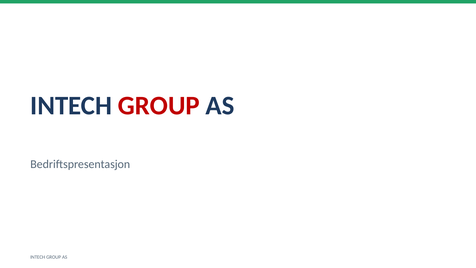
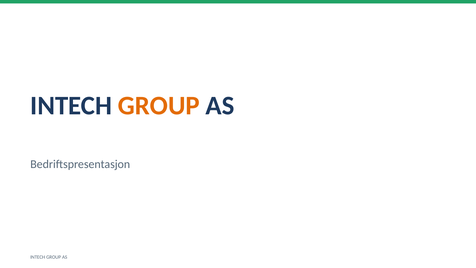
GROUP at (159, 106) colour: red -> orange
